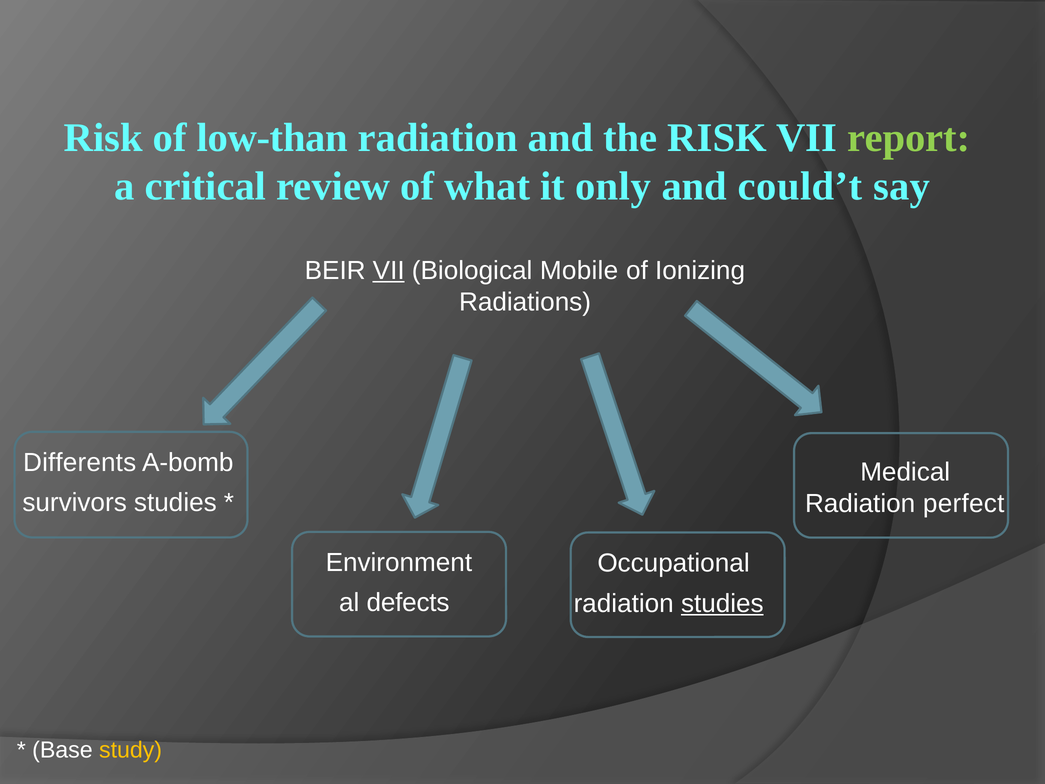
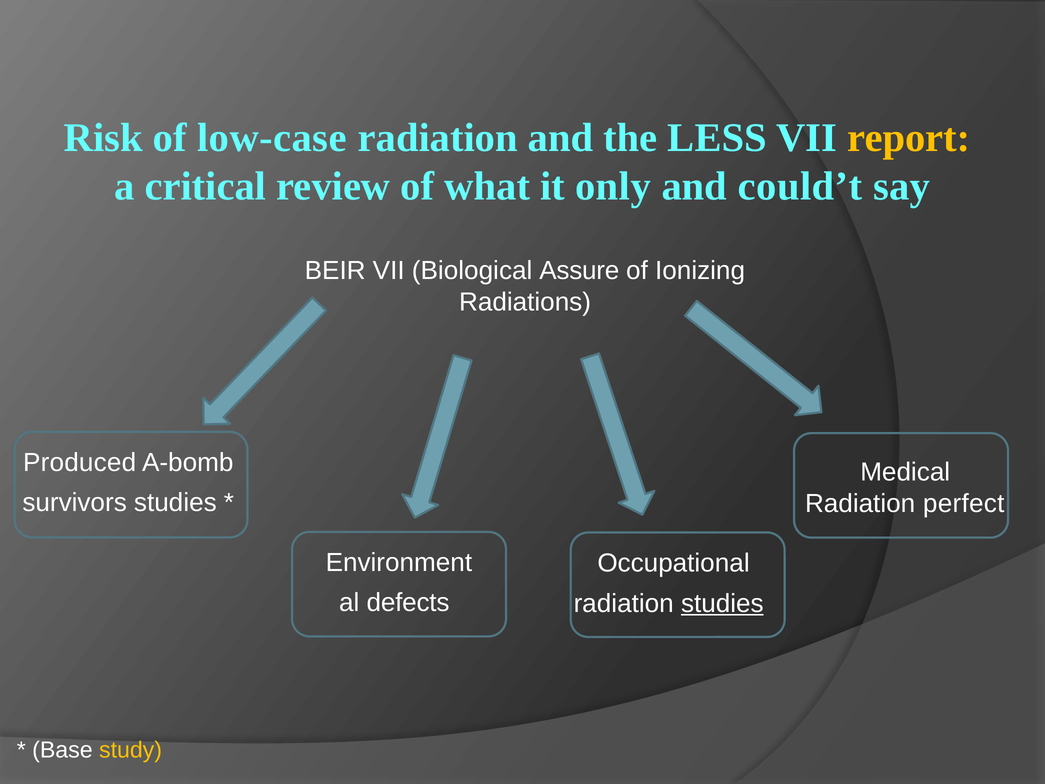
low-than: low-than -> low-case
the RISK: RISK -> LESS
report colour: light green -> yellow
VII at (389, 271) underline: present -> none
Mobile: Mobile -> Assure
Differents: Differents -> Produced
